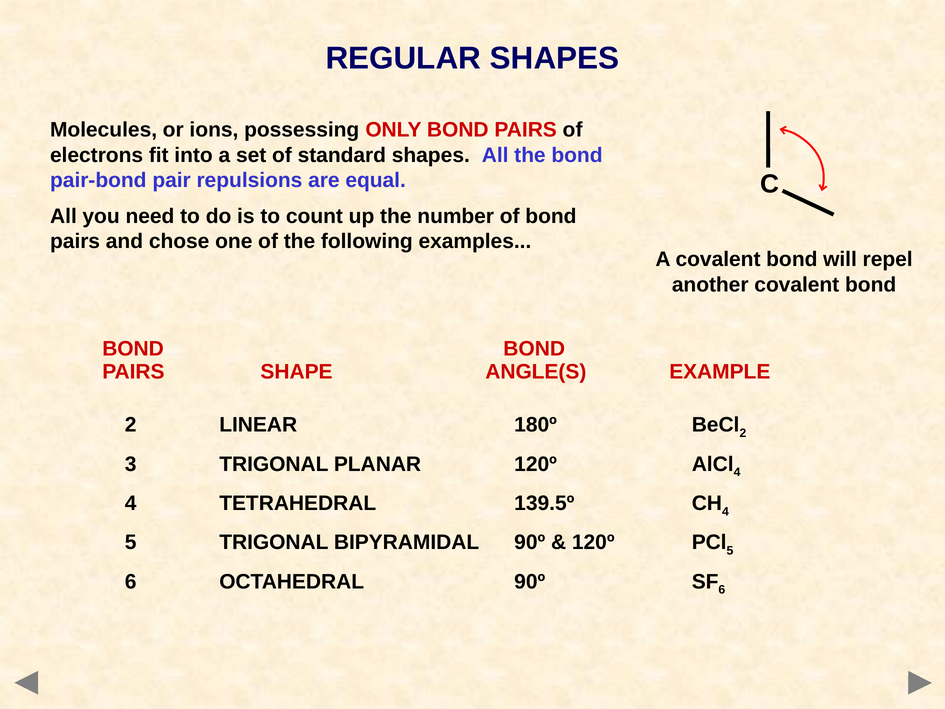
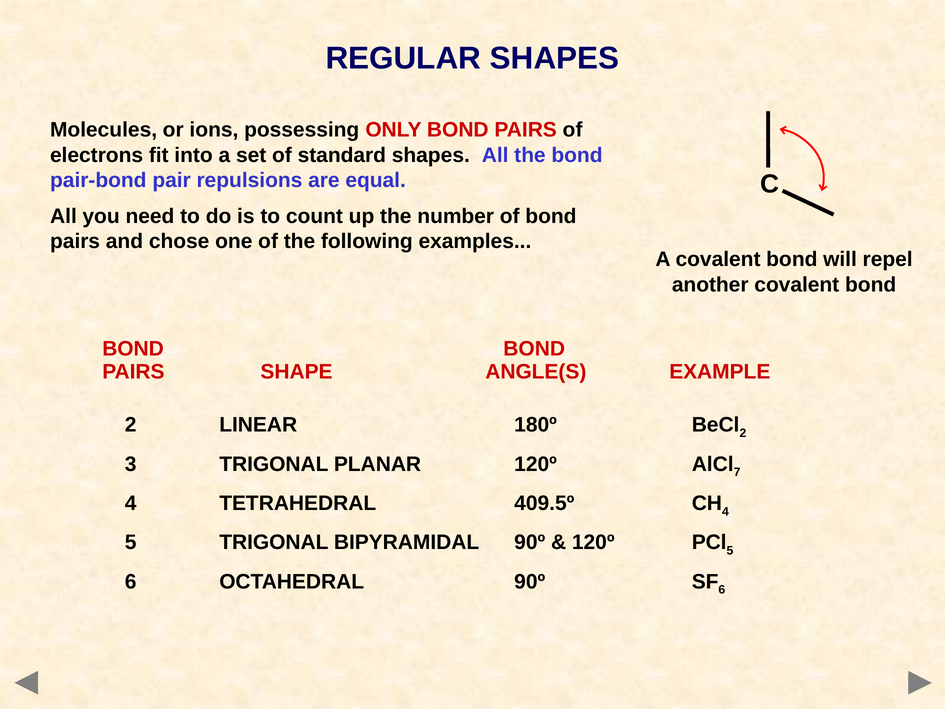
4 at (737, 472): 4 -> 7
139.5º: 139.5º -> 409.5º
